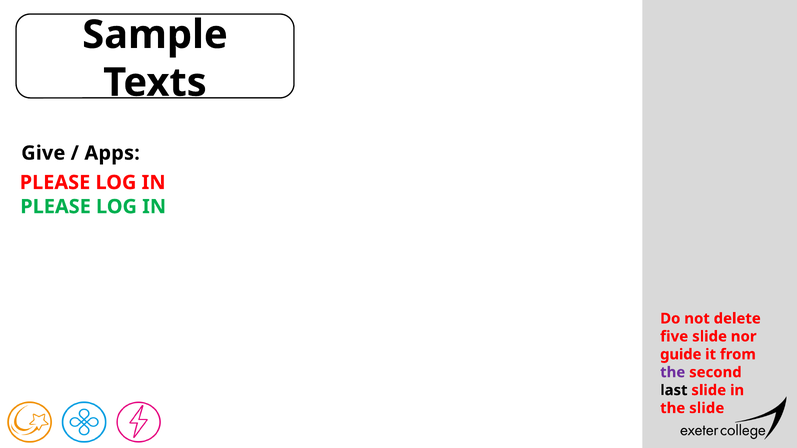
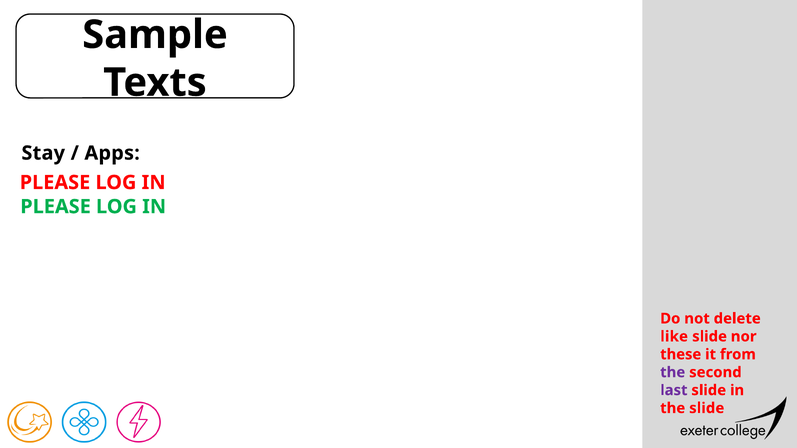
Give: Give -> Stay
five: five -> like
guide: guide -> these
last colour: black -> purple
